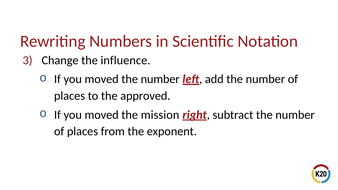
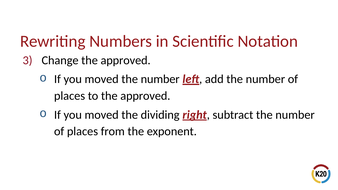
Change the influence: influence -> approved
mission: mission -> dividing
